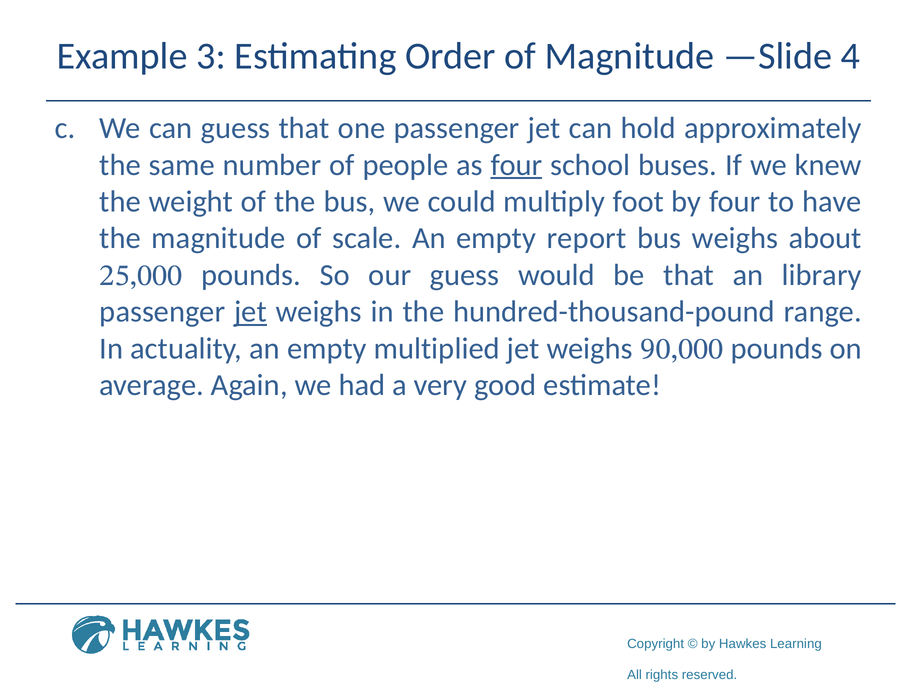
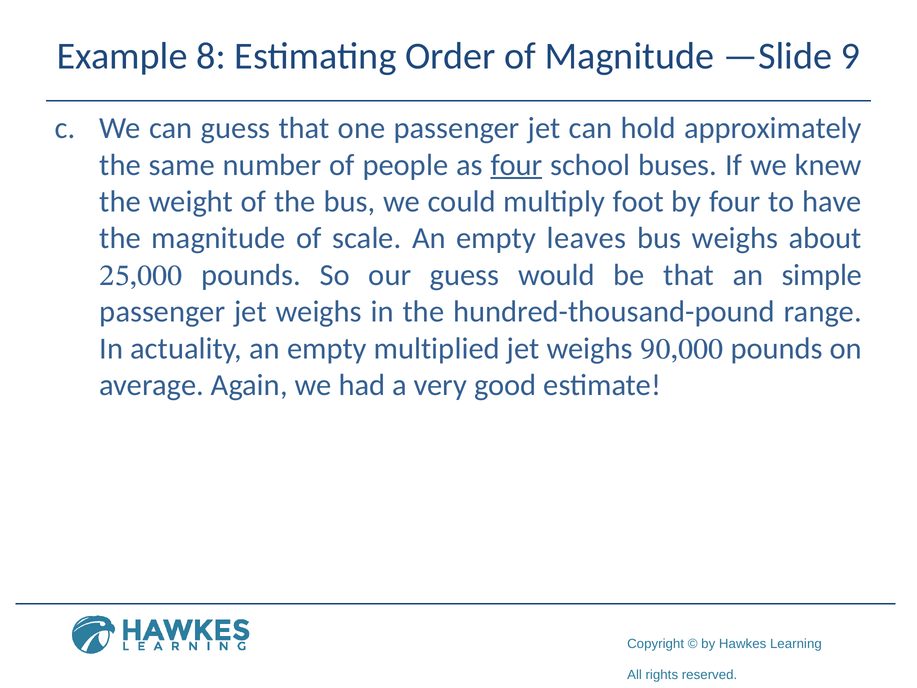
3: 3 -> 8
4: 4 -> 9
report: report -> leaves
library: library -> simple
jet at (250, 312) underline: present -> none
